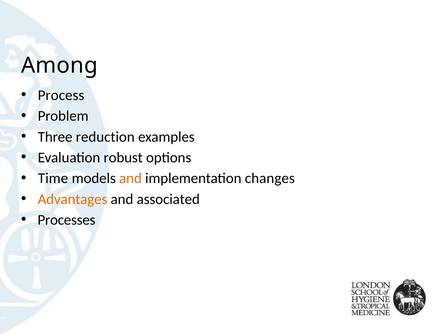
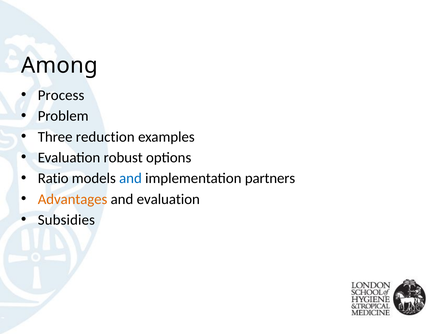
Time: Time -> Ratio
and at (130, 178) colour: orange -> blue
changes: changes -> partners
and associated: associated -> evaluation
Processes: Processes -> Subsidies
